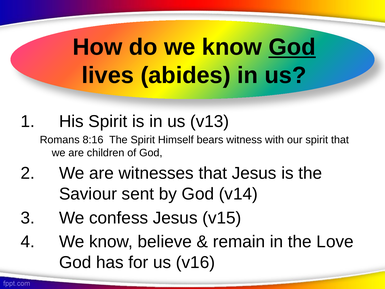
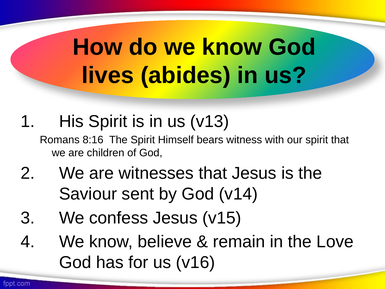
God at (292, 47) underline: present -> none
